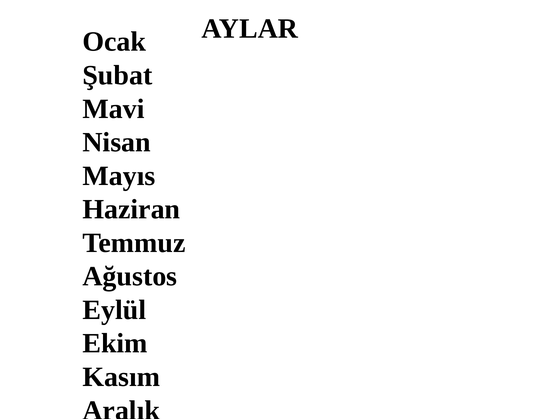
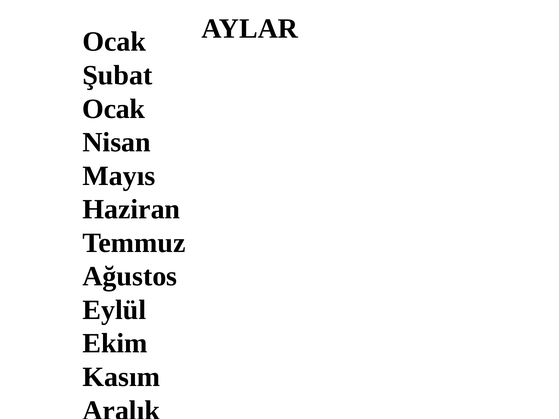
Mavi at (114, 109): Mavi -> Ocak
